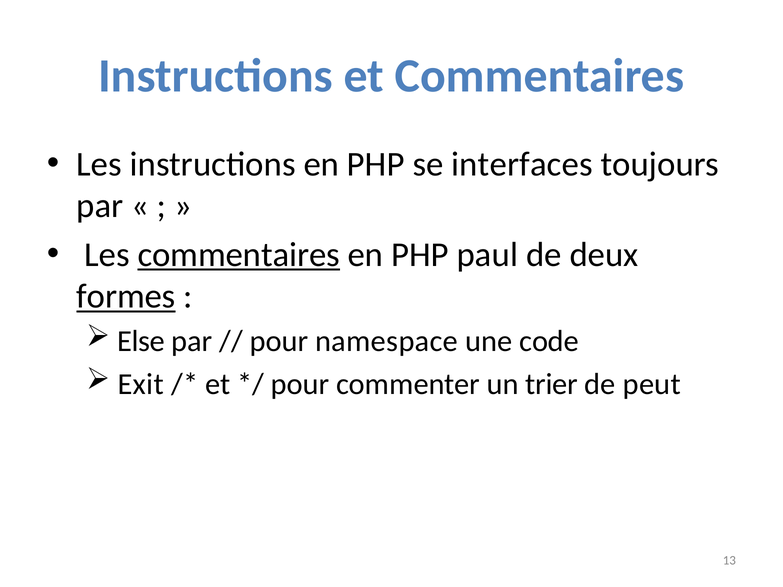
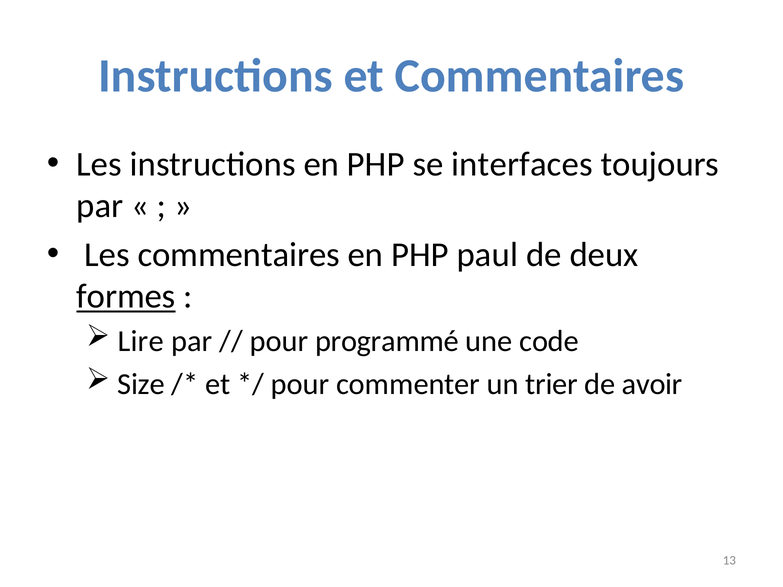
commentaires at (239, 255) underline: present -> none
Else: Else -> Lire
namespace: namespace -> programmé
Exit: Exit -> Size
peut: peut -> avoir
